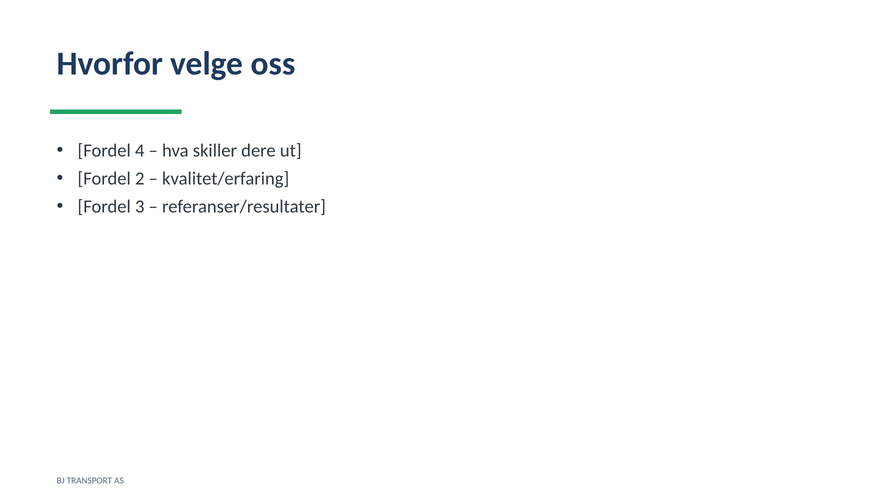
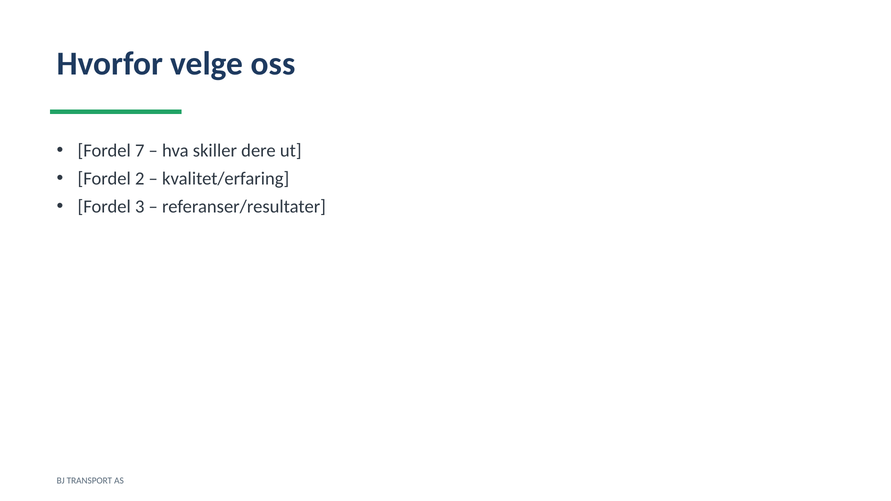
4: 4 -> 7
